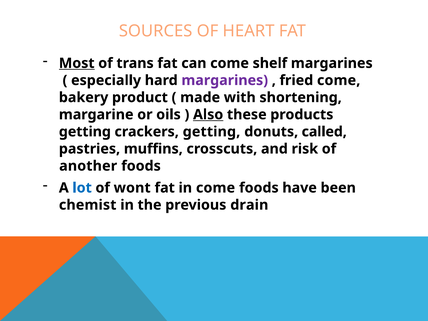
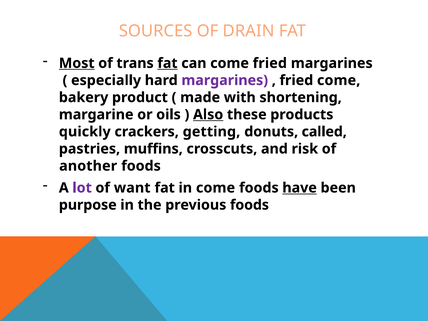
HEART: HEART -> DRAIN
fat at (167, 63) underline: none -> present
come shelf: shelf -> fried
getting at (85, 132): getting -> quickly
lot colour: blue -> purple
wont: wont -> want
have underline: none -> present
chemist: chemist -> purpose
previous drain: drain -> foods
